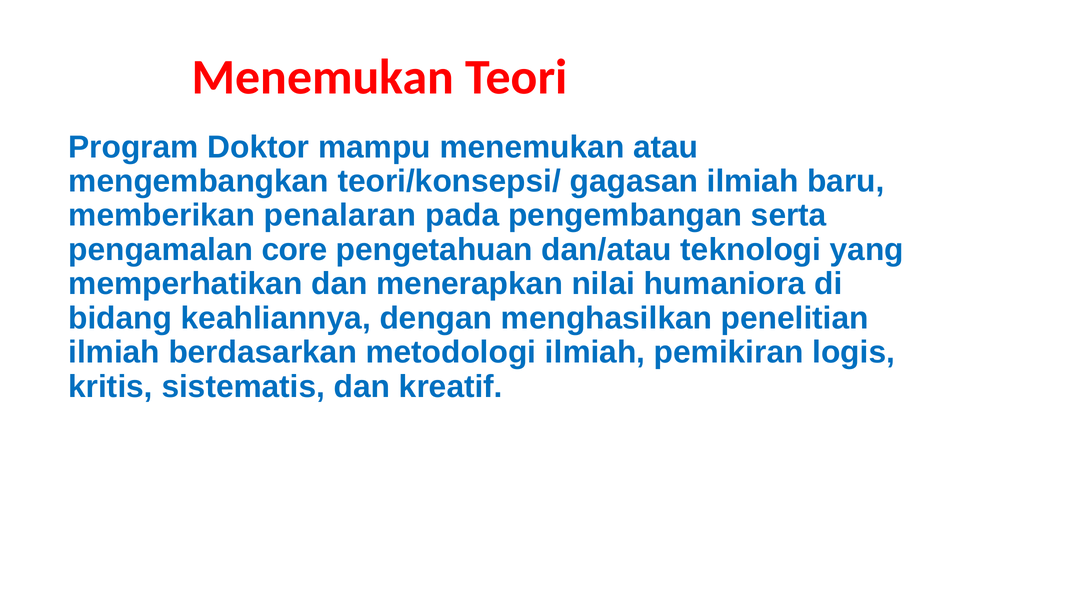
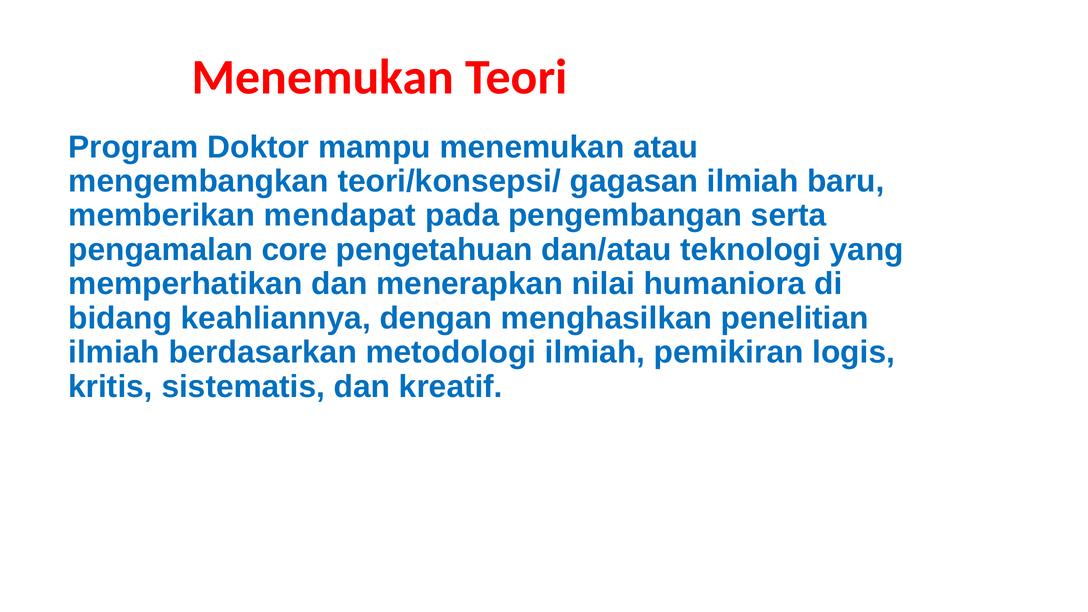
penalaran: penalaran -> mendapat
